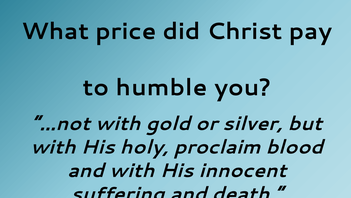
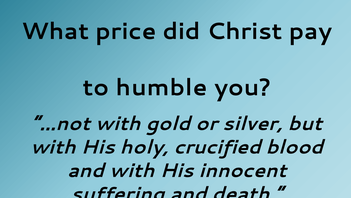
proclaim: proclaim -> crucified
